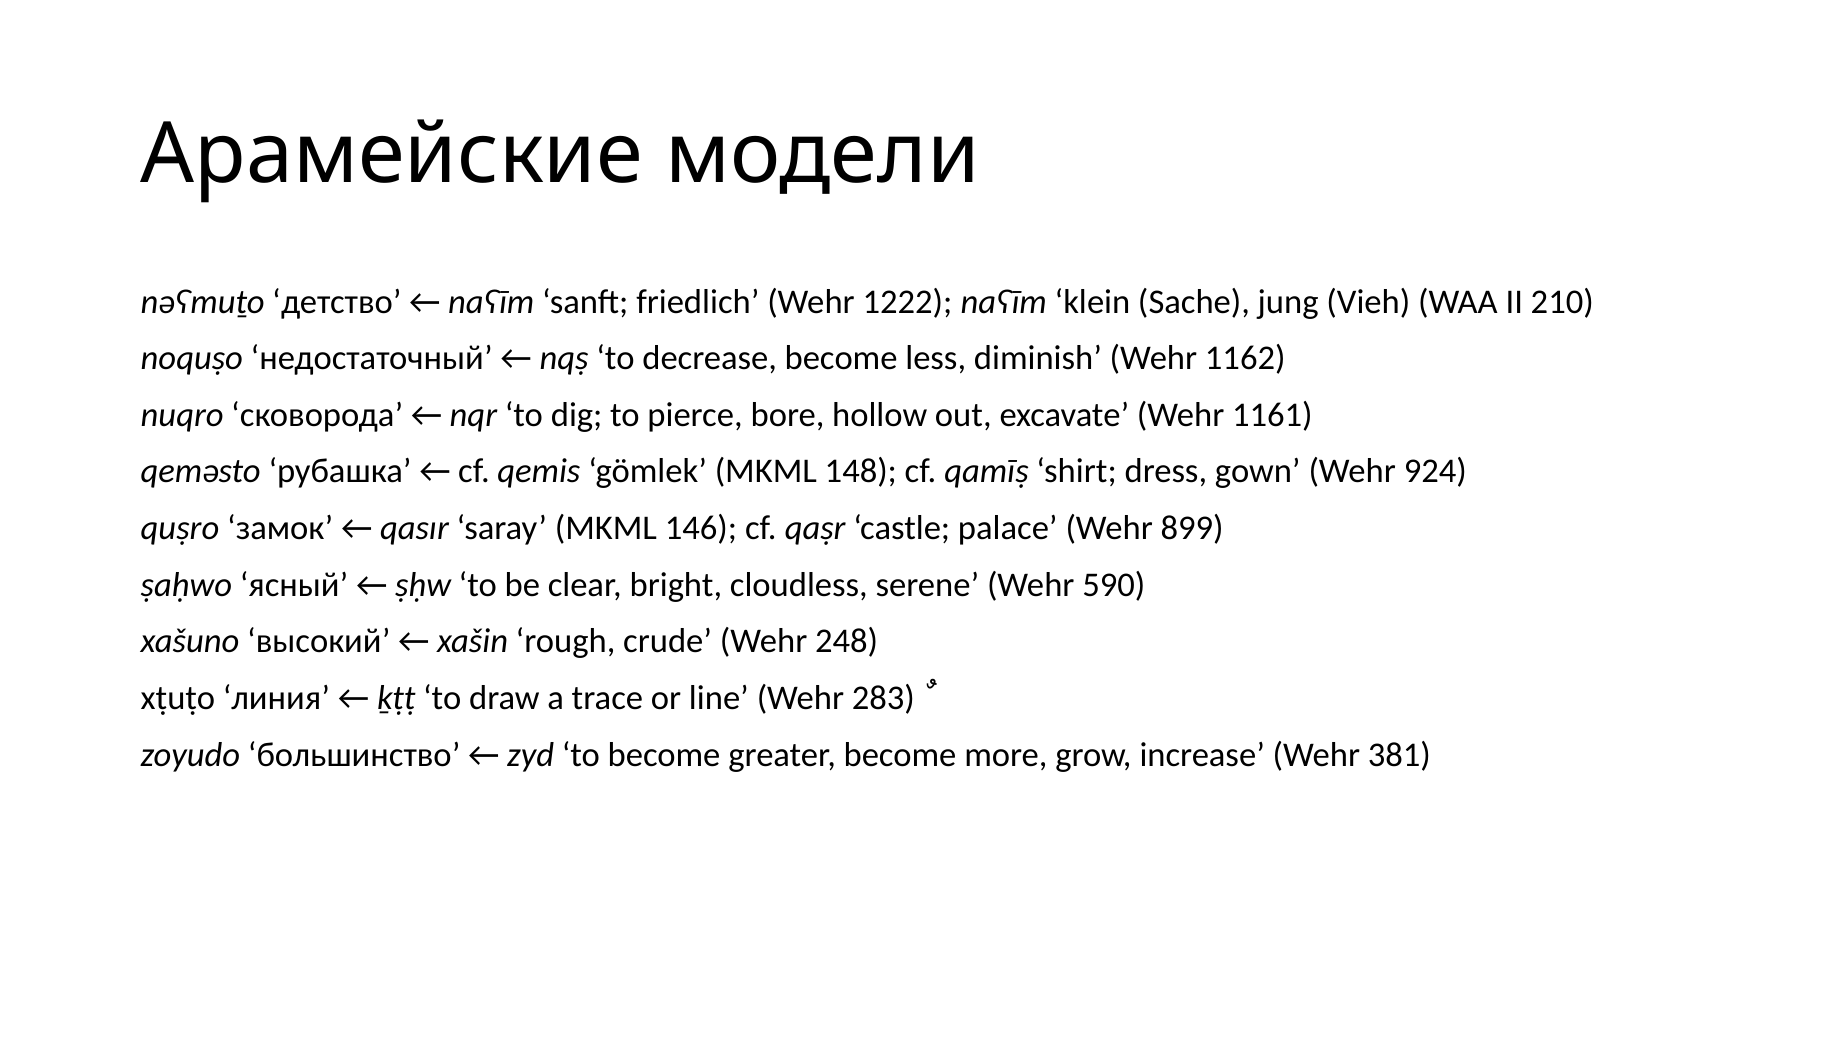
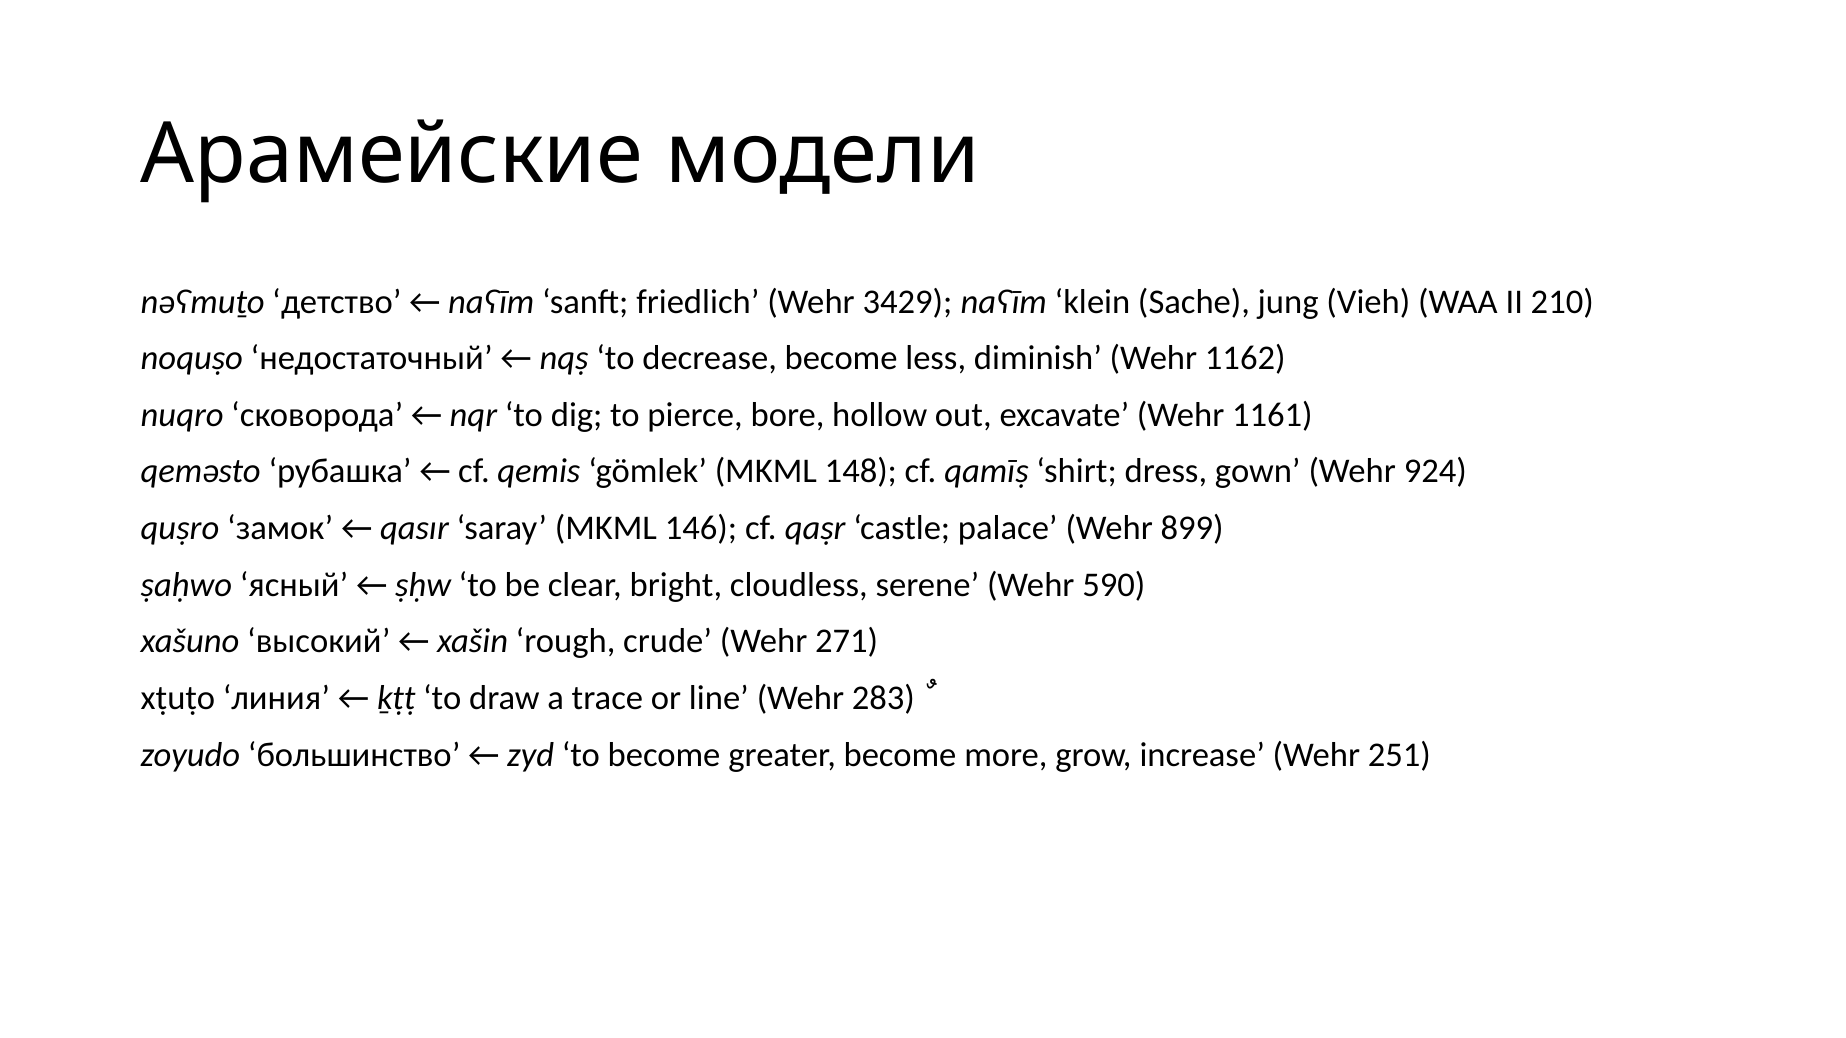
1222: 1222 -> 3429
248: 248 -> 271
381: 381 -> 251
